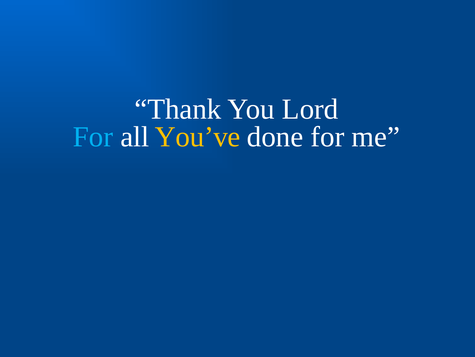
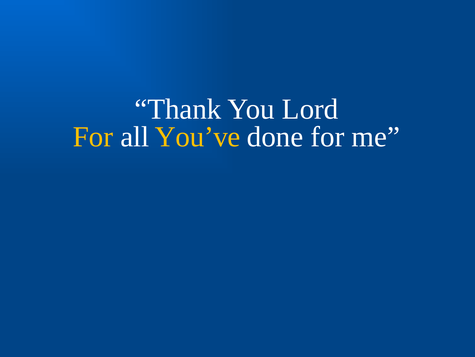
For at (93, 137) colour: light blue -> yellow
